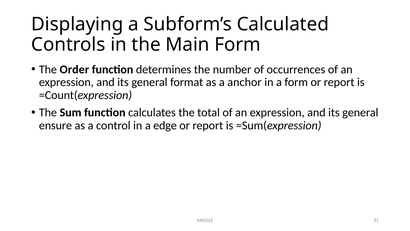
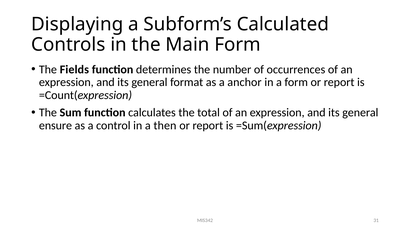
Order: Order -> Fields
edge: edge -> then
